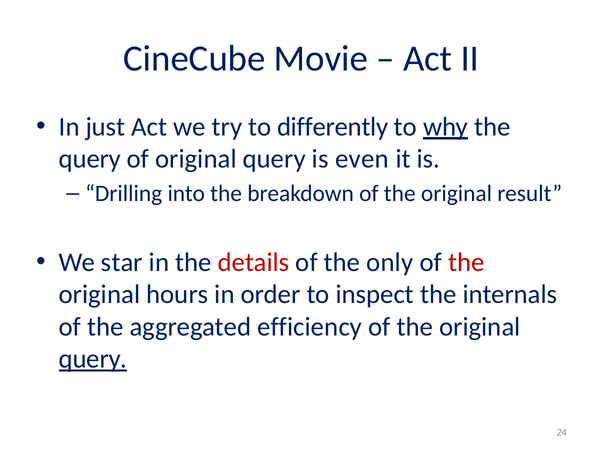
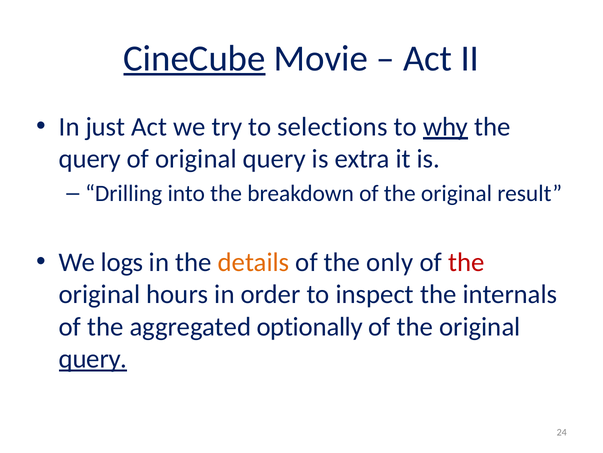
CineCube underline: none -> present
differently: differently -> selections
even: even -> extra
star: star -> logs
details colour: red -> orange
efficiency: efficiency -> optionally
